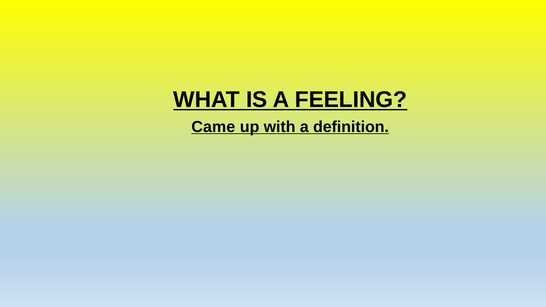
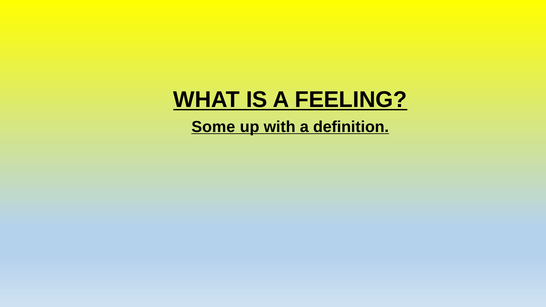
Came: Came -> Some
